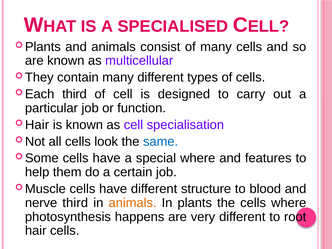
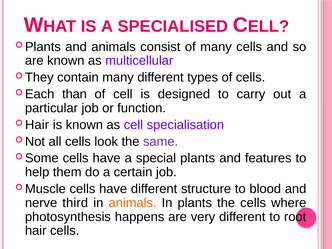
Each third: third -> than
same colour: blue -> purple
special where: where -> plants
